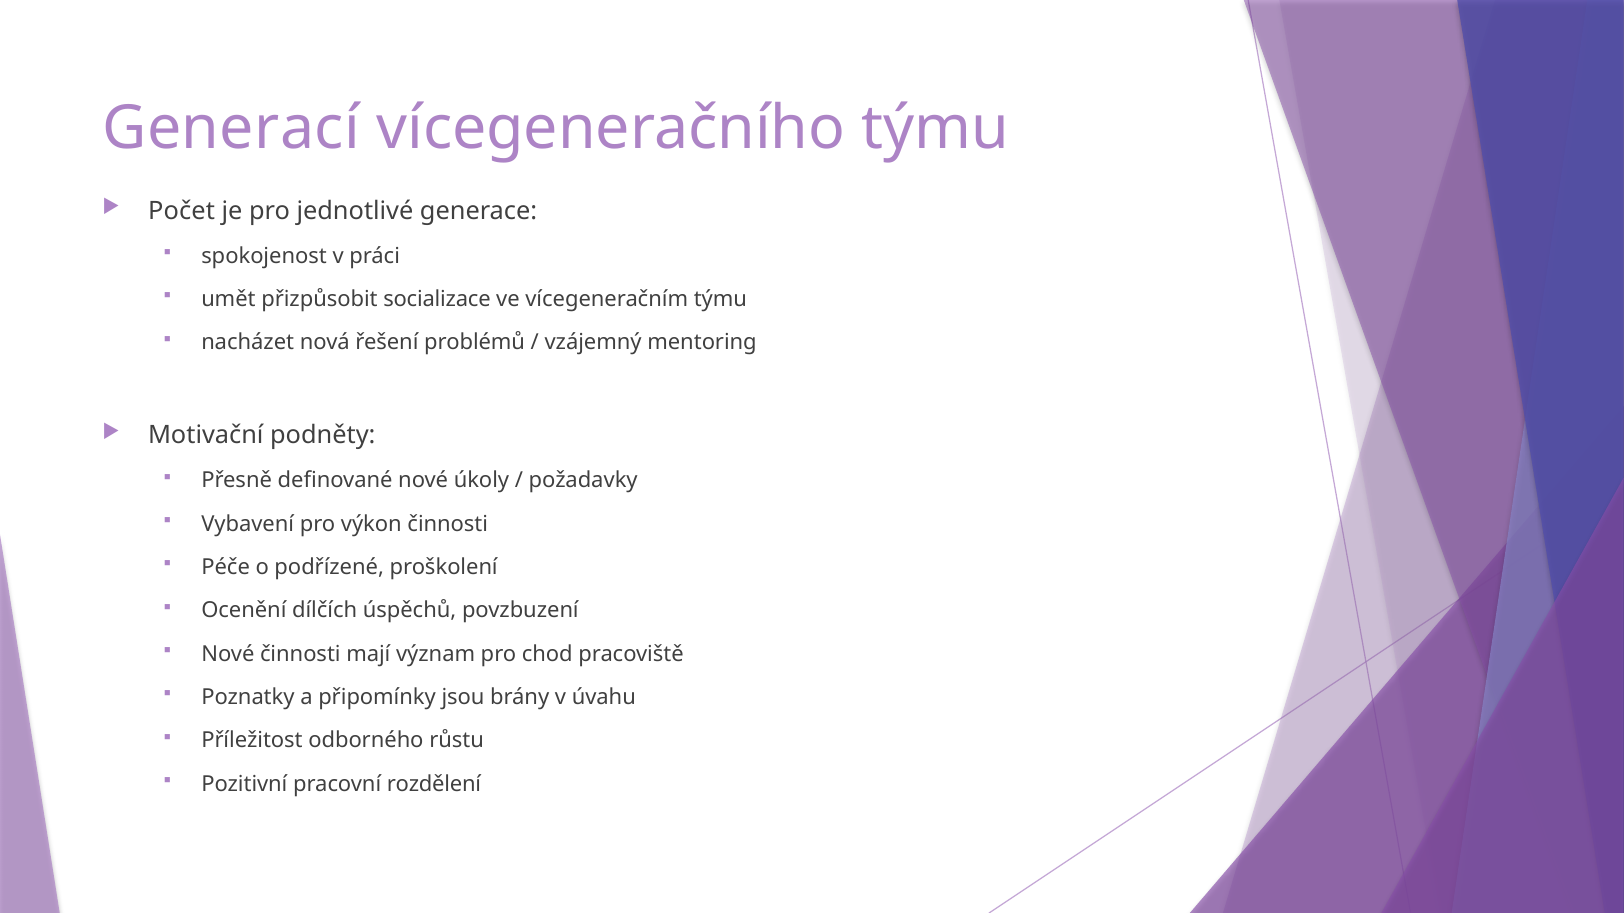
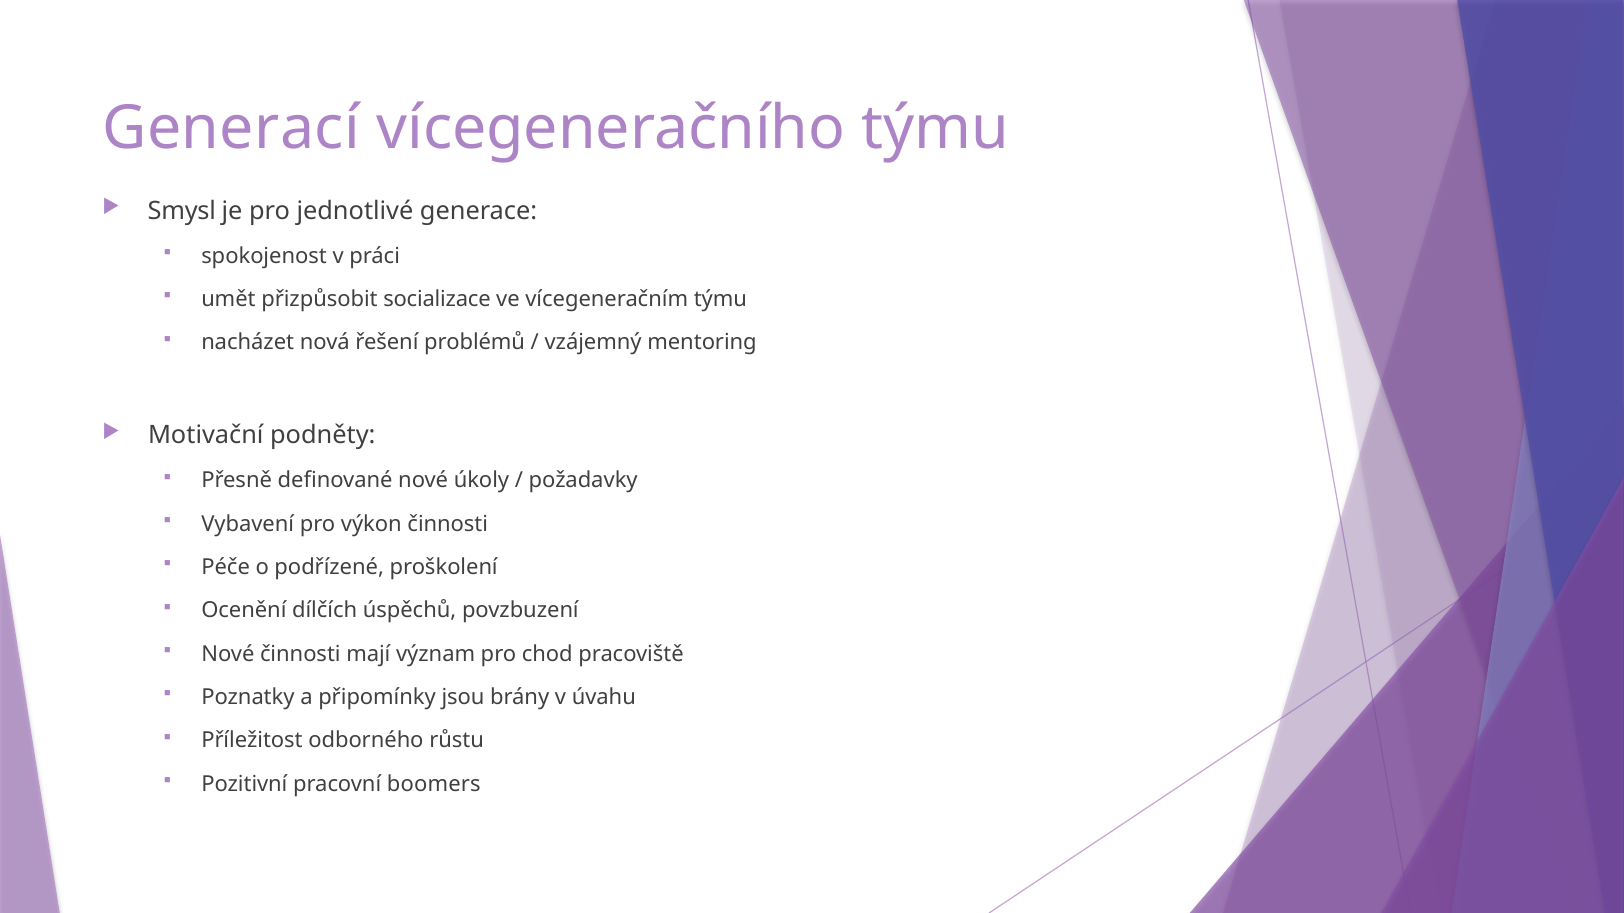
Počet: Počet -> Smysl
rozdělení: rozdělení -> boomers
